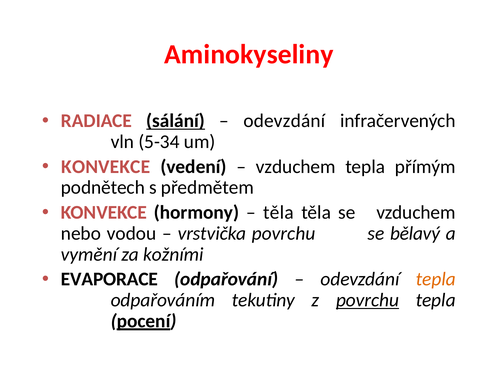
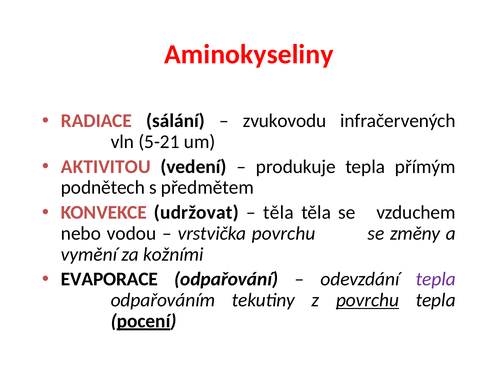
sálání underline: present -> none
odevzdání at (284, 121): odevzdání -> zvukovodu
5-34: 5-34 -> 5-21
KONVEKCE at (106, 166): KONVEKCE -> AKTIVITOU
vzduchem at (296, 166): vzduchem -> produkuje
hormony: hormony -> udržovat
bělavý: bělavý -> změny
tepla at (436, 279) colour: orange -> purple
